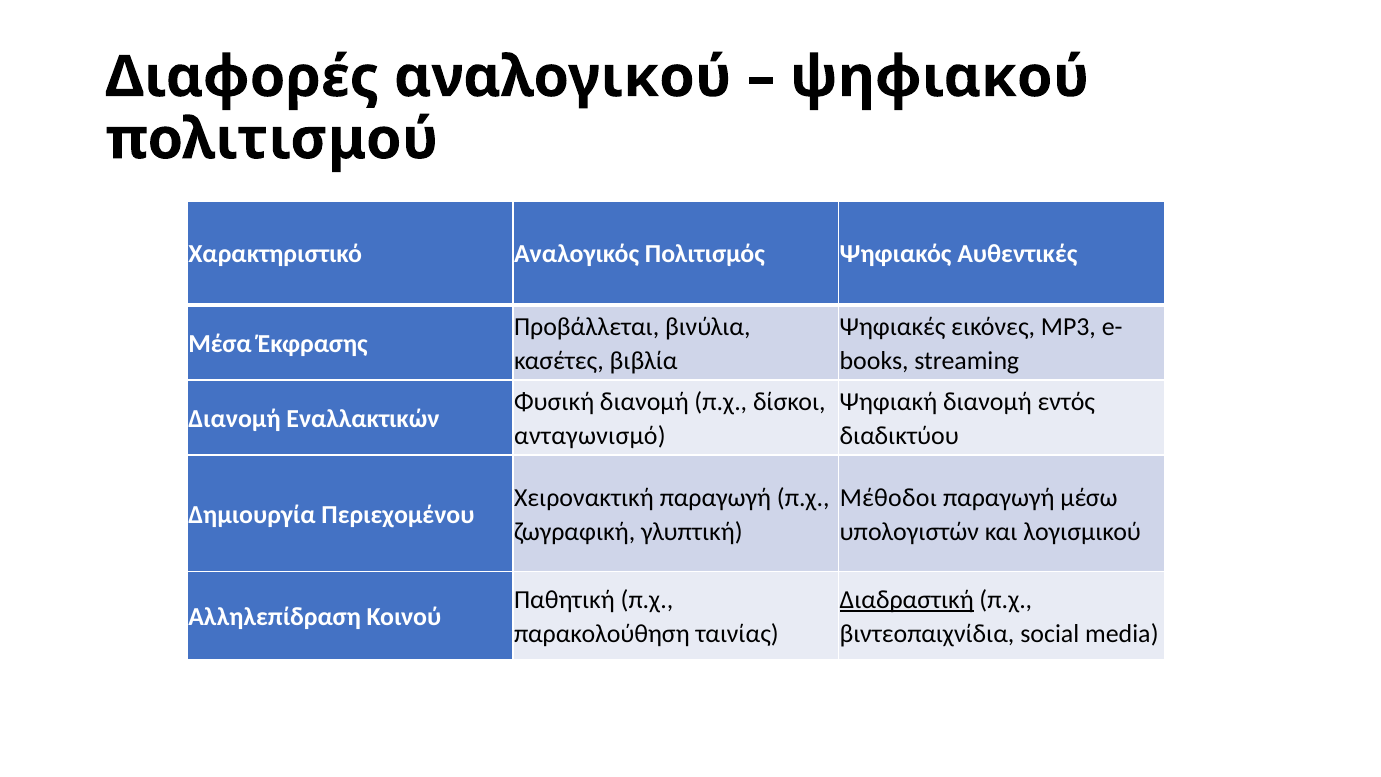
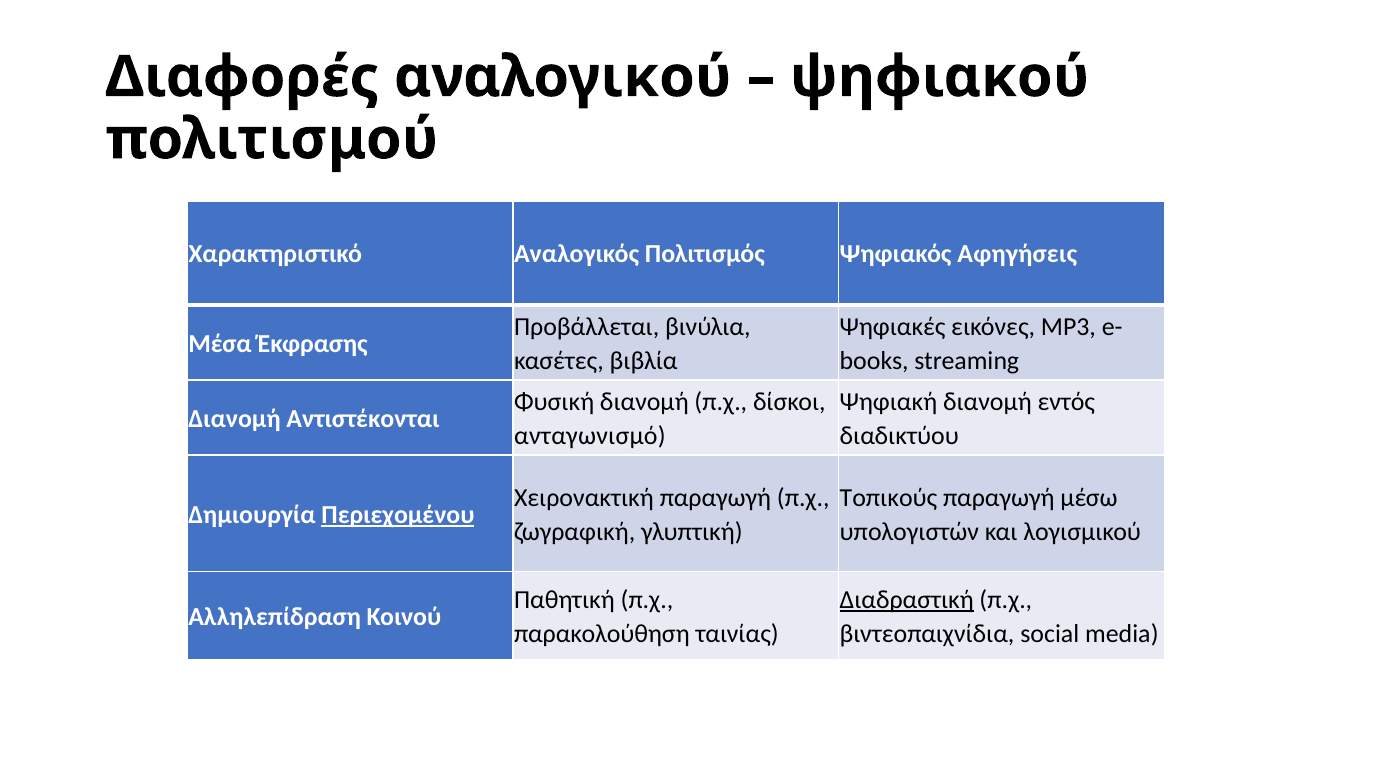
Αυθεντικές: Αυθεντικές -> Αφηγήσεις
Εναλλακτικών: Εναλλακτικών -> Αντιστέκονται
Μέθοδοι: Μέθοδοι -> Τοπικούς
Περιεχομένου underline: none -> present
